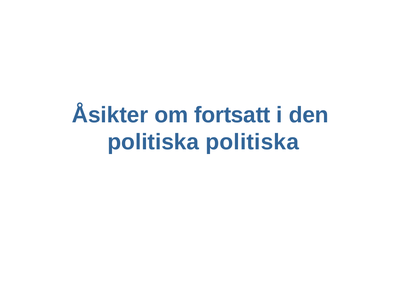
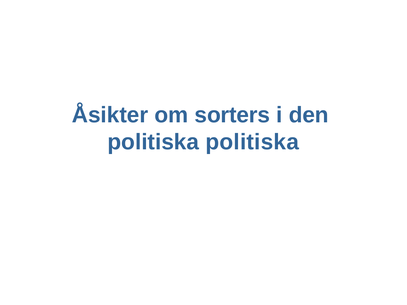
fortsatt: fortsatt -> sorters
